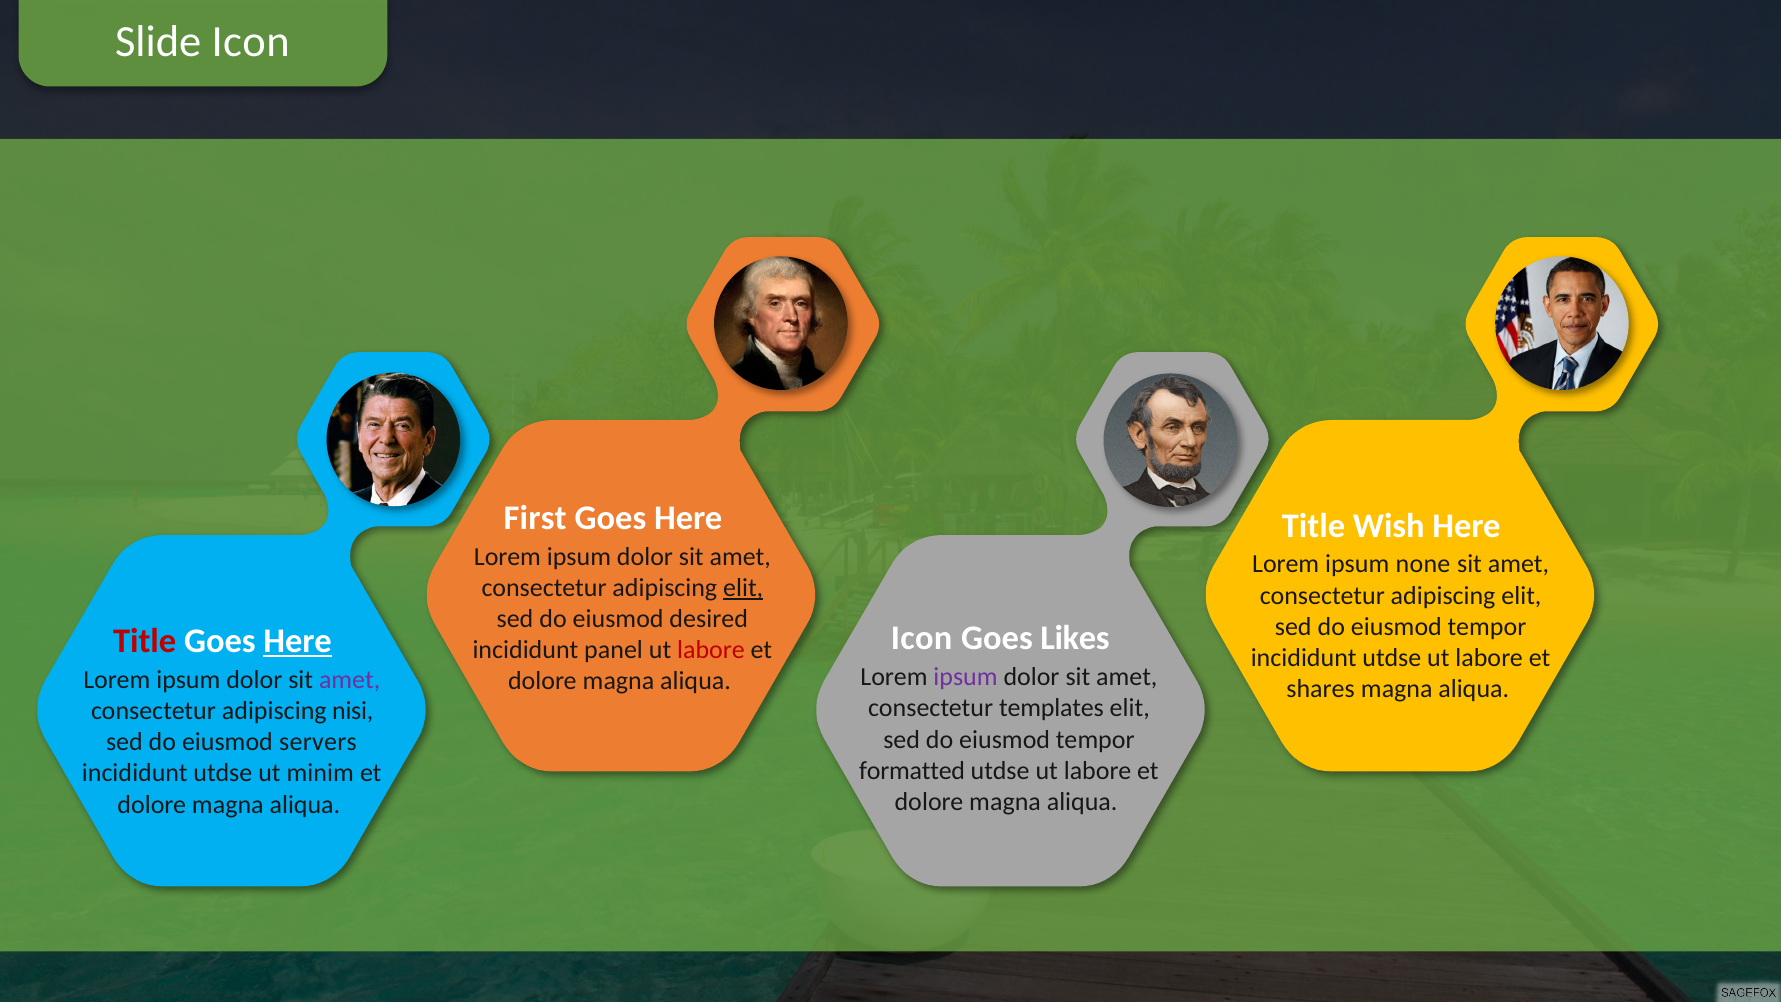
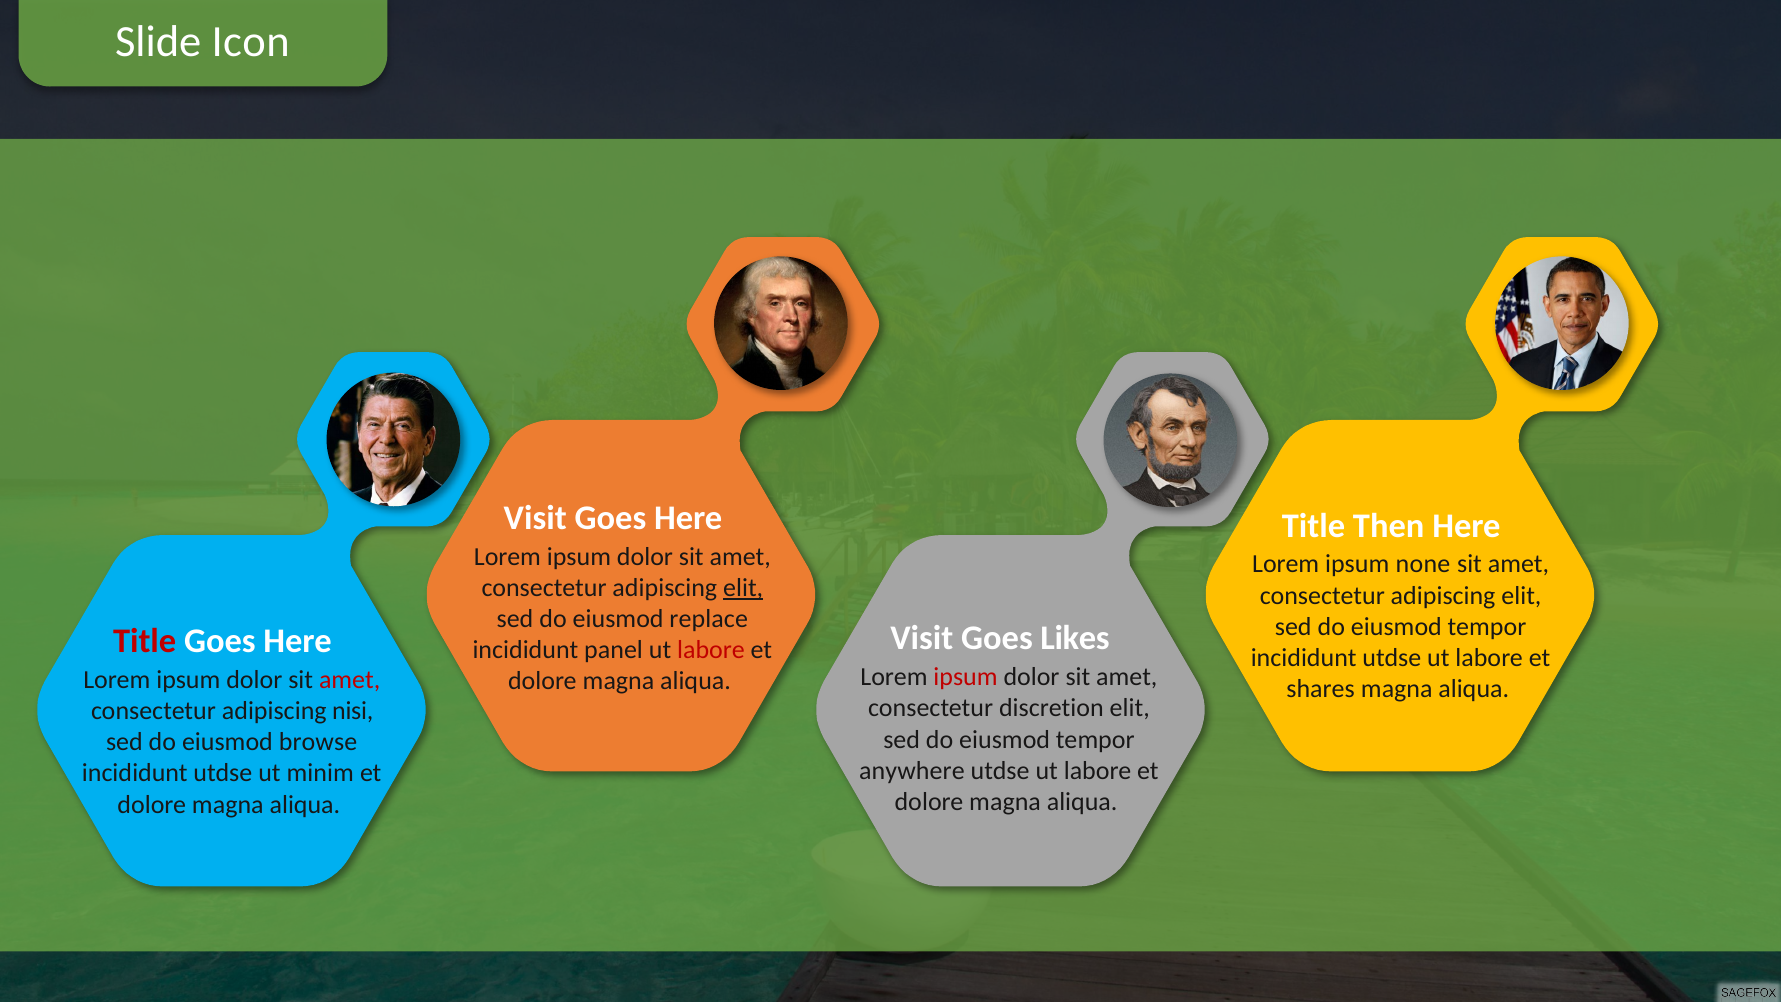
First at (535, 518): First -> Visit
Wish: Wish -> Then
desired: desired -> replace
Icon at (922, 638): Icon -> Visit
Here at (298, 641) underline: present -> none
ipsum at (966, 677) colour: purple -> red
amet at (350, 680) colour: purple -> red
templates: templates -> discretion
servers: servers -> browse
formatted: formatted -> anywhere
